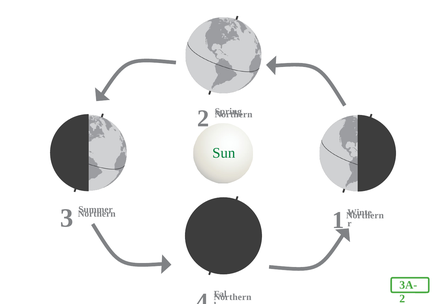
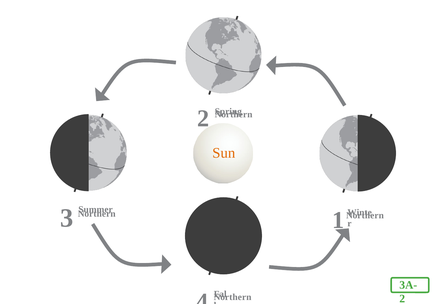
Sun colour: green -> orange
